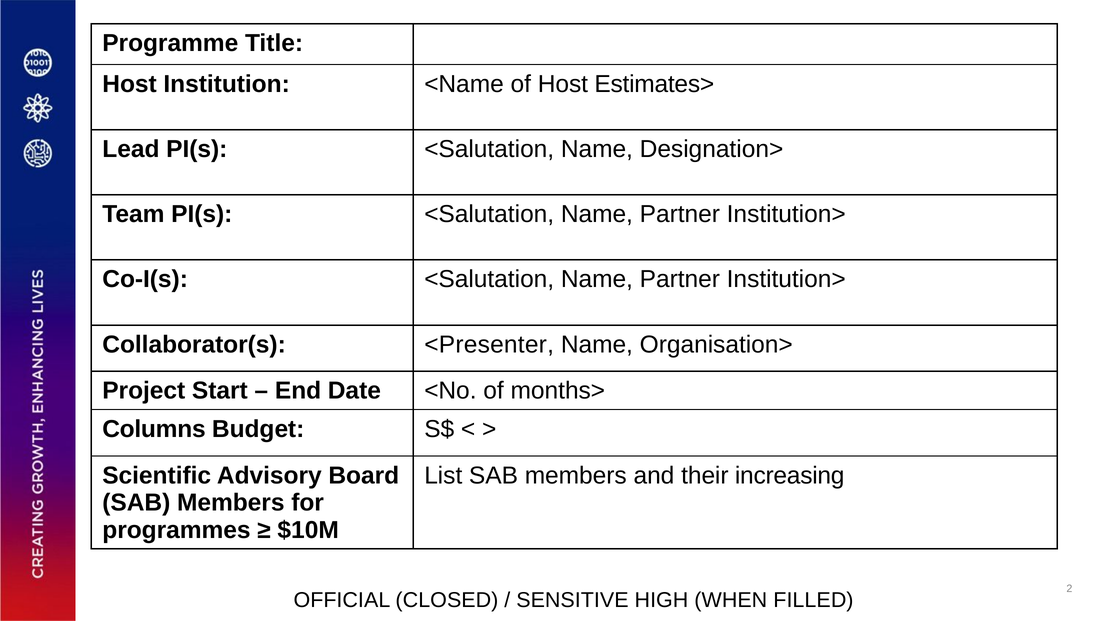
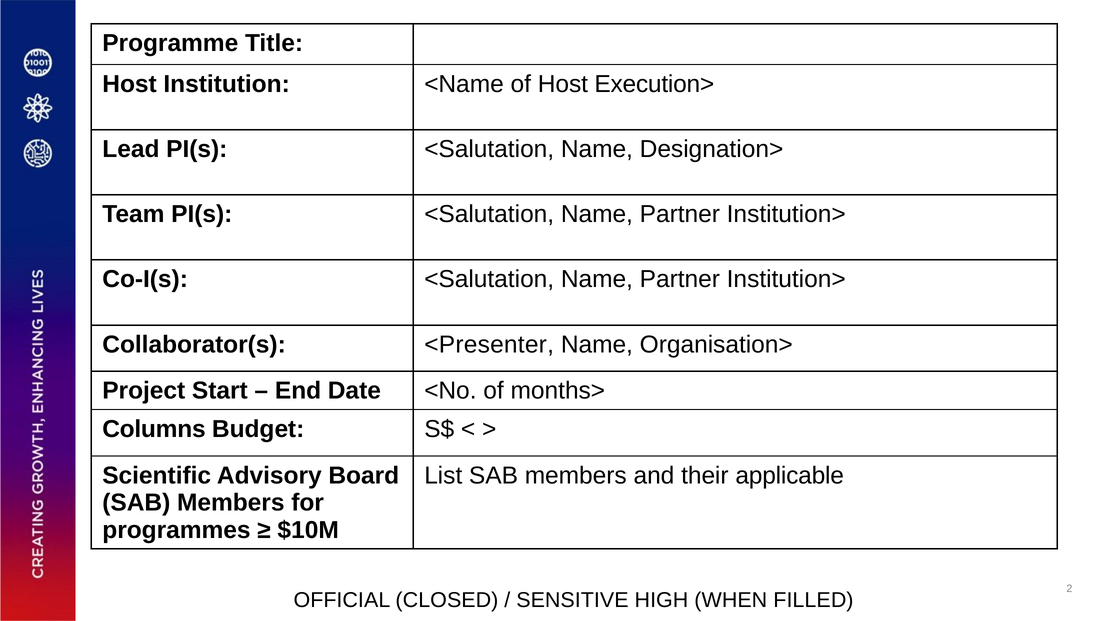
Estimates>: Estimates> -> Execution>
increasing: increasing -> applicable
